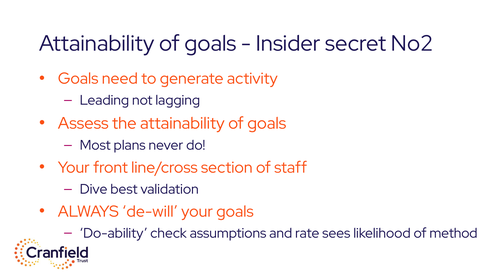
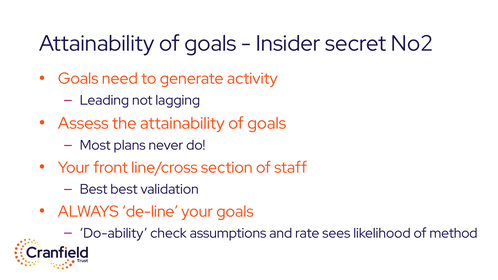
Dive at (94, 189): Dive -> Best
de-will: de-will -> de-line
